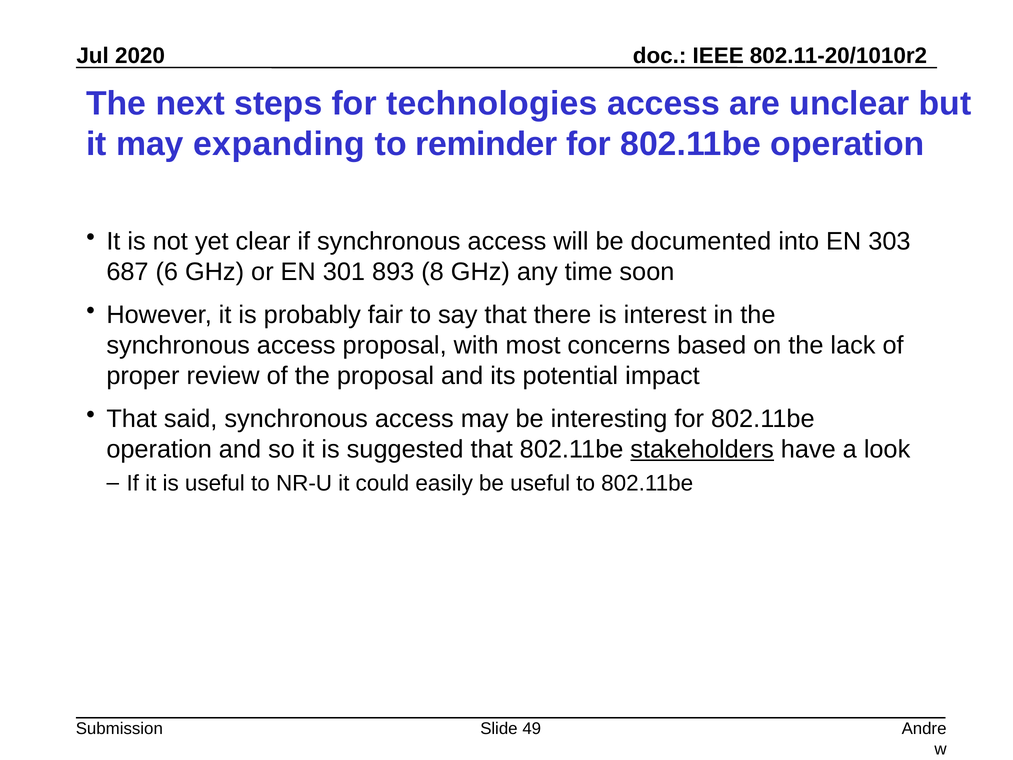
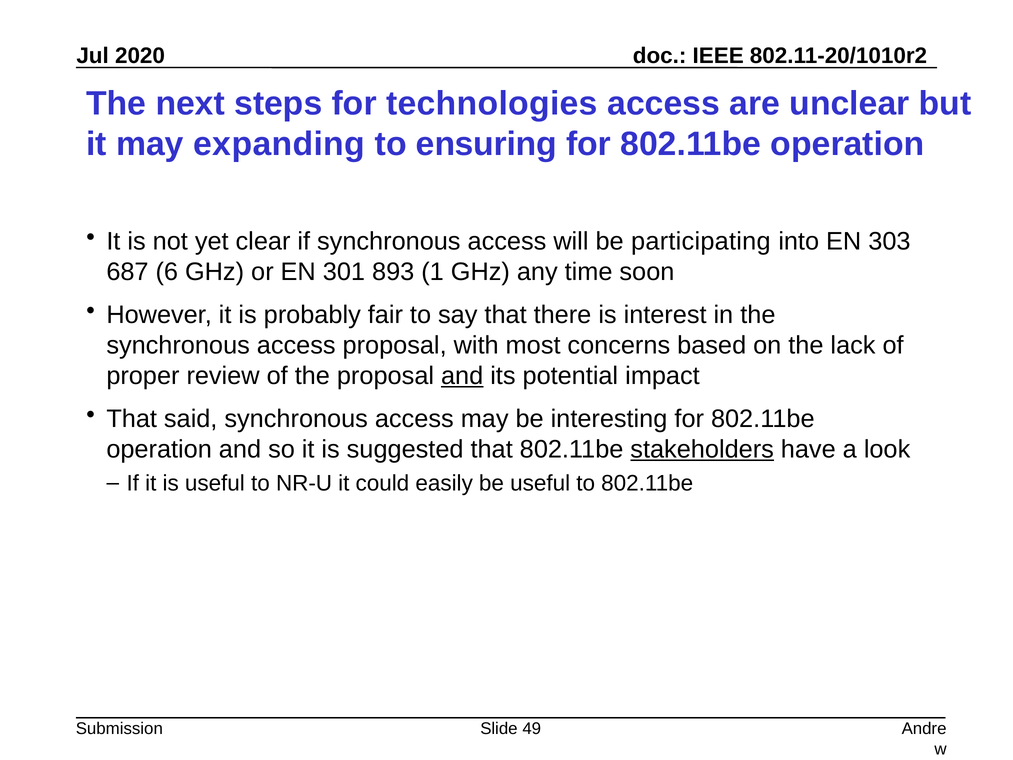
reminder: reminder -> ensuring
documented: documented -> participating
8: 8 -> 1
and at (462, 376) underline: none -> present
